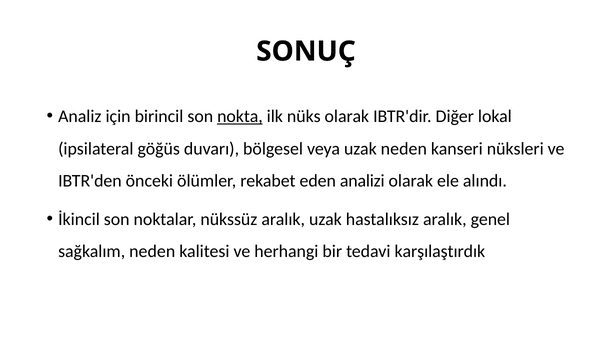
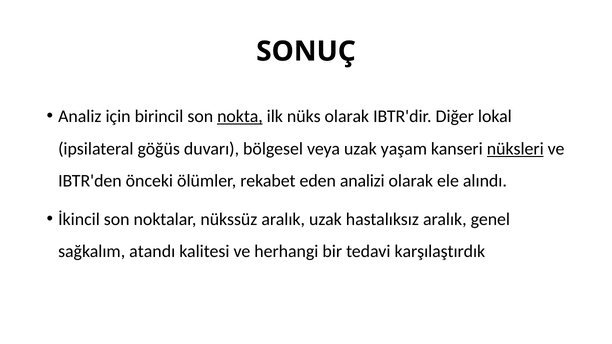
uzak neden: neden -> yaşam
nüksleri underline: none -> present
sağkalım neden: neden -> atandı
